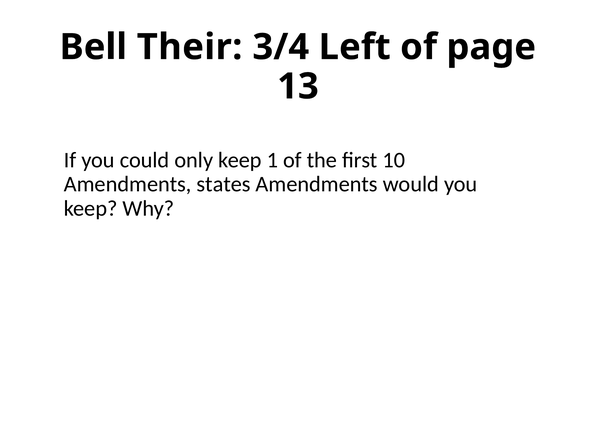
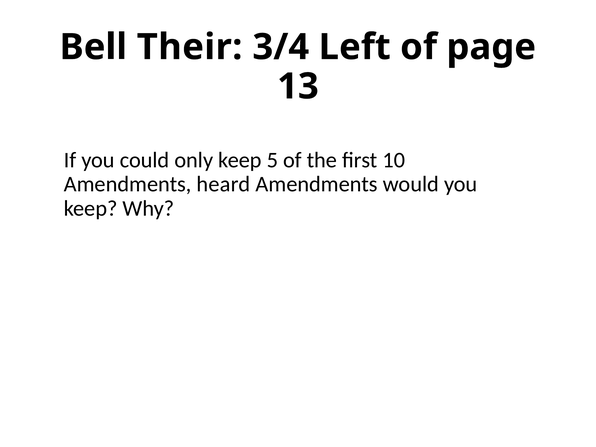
1: 1 -> 5
states: states -> heard
